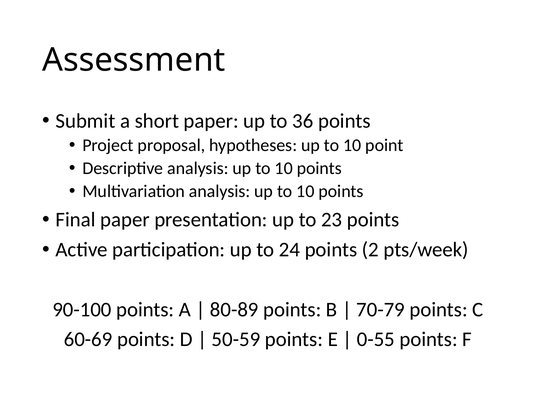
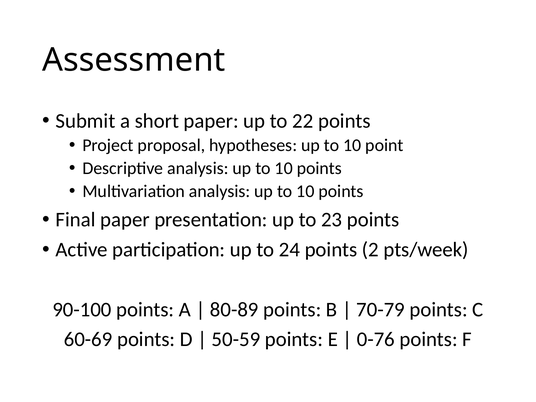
36: 36 -> 22
0-55: 0-55 -> 0-76
